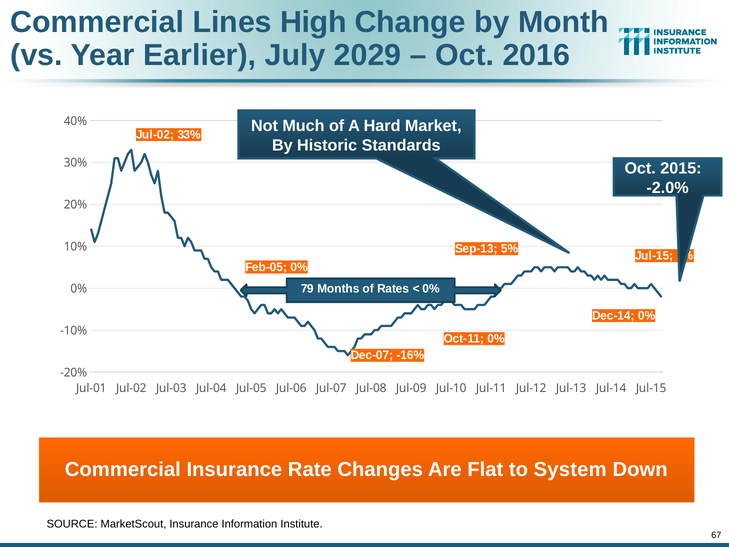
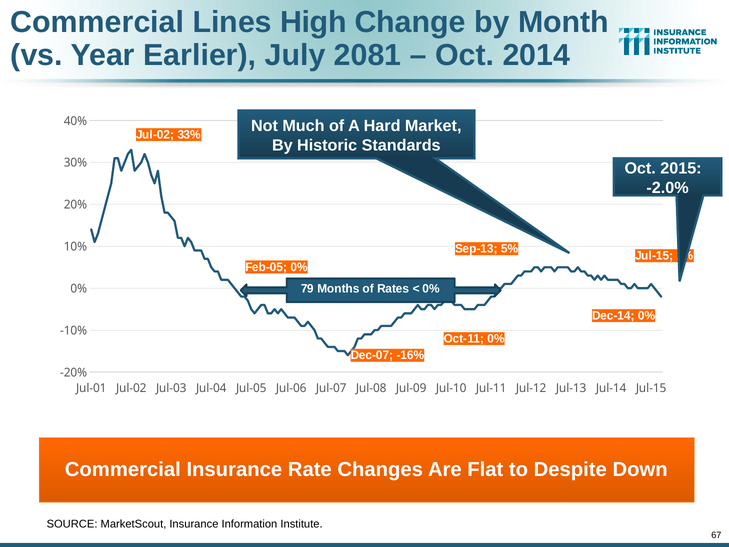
2029: 2029 -> 2081
2016: 2016 -> 2014
System: System -> Despite
